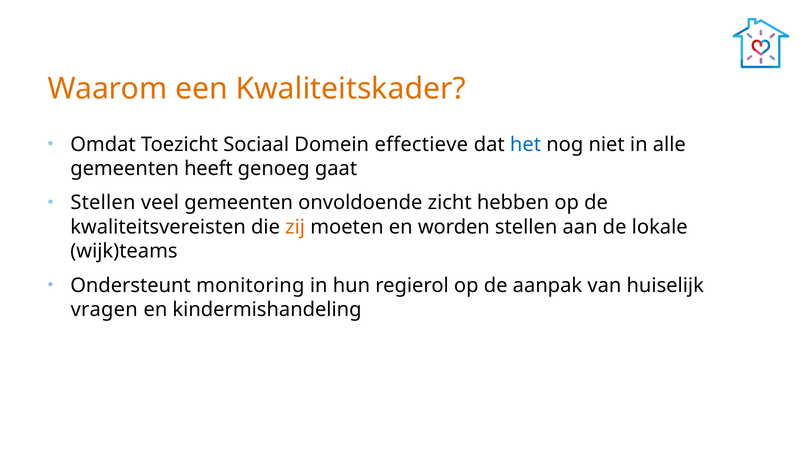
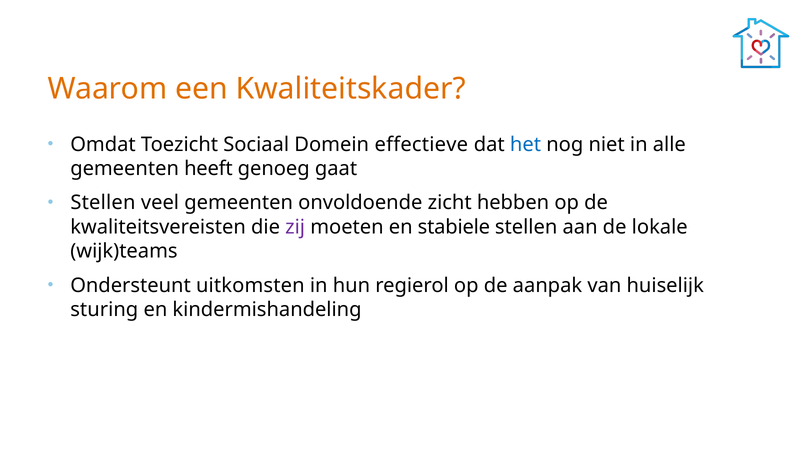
zij colour: orange -> purple
worden: worden -> stabiele
monitoring: monitoring -> uitkomsten
vragen: vragen -> sturing
